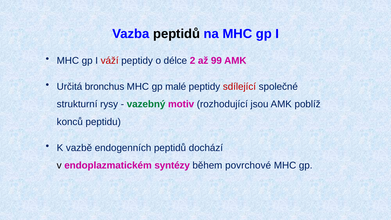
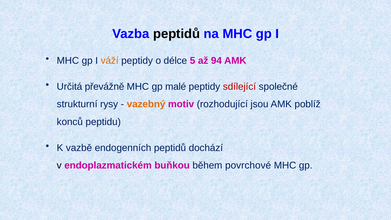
váží colour: red -> orange
2: 2 -> 5
99: 99 -> 94
bronchus: bronchus -> převážně
vazebný colour: green -> orange
syntézy: syntézy -> buňkou
